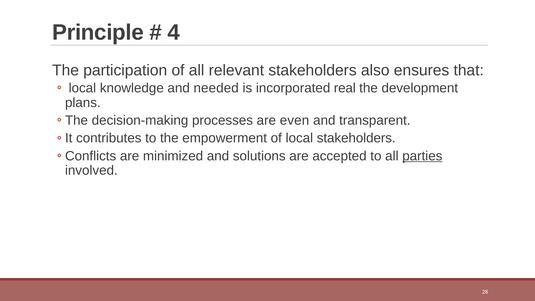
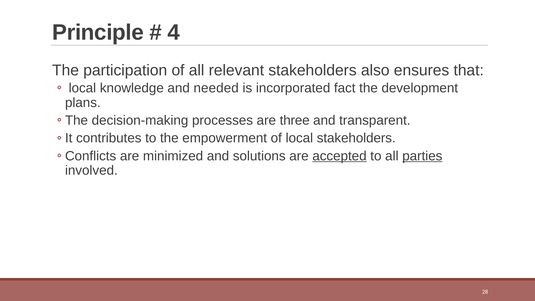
real: real -> fact
even: even -> three
accepted underline: none -> present
